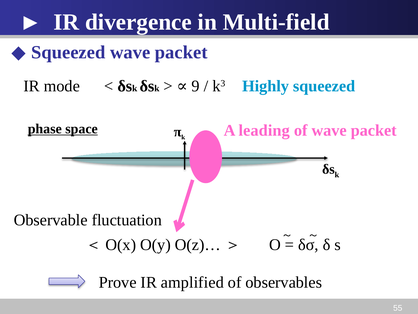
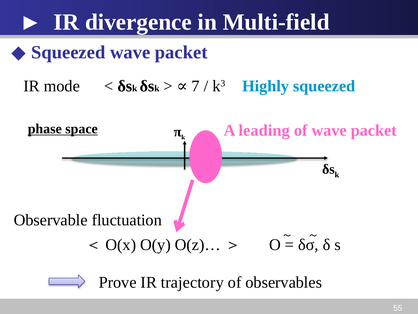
9: 9 -> 7
amplified: amplified -> trajectory
